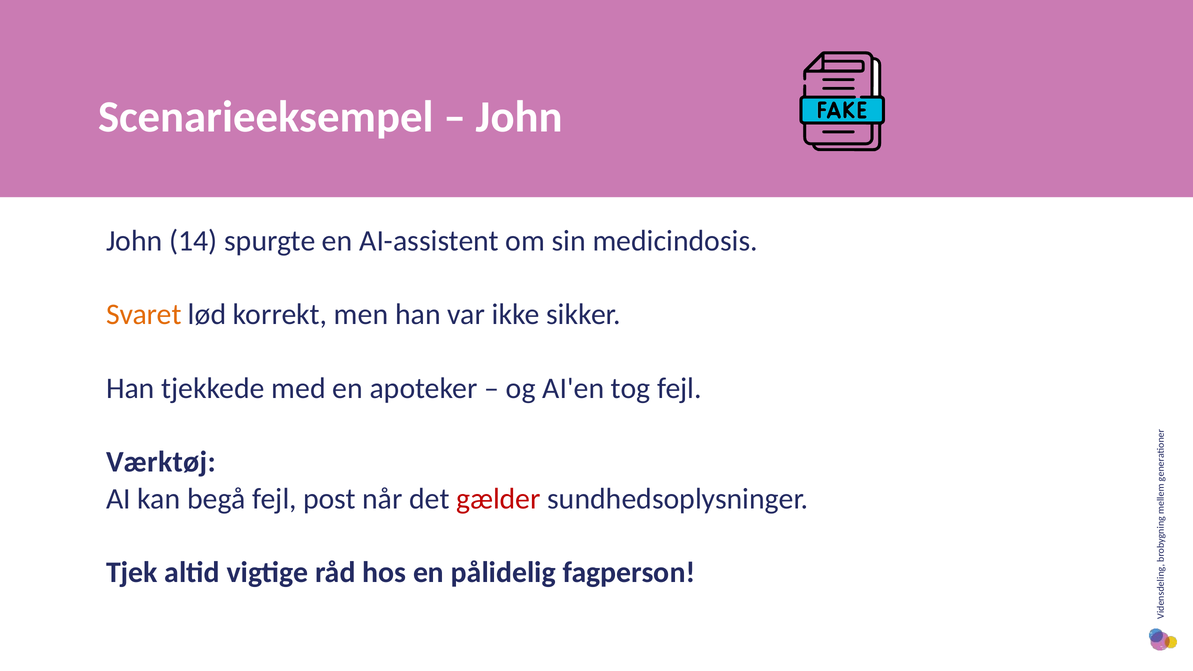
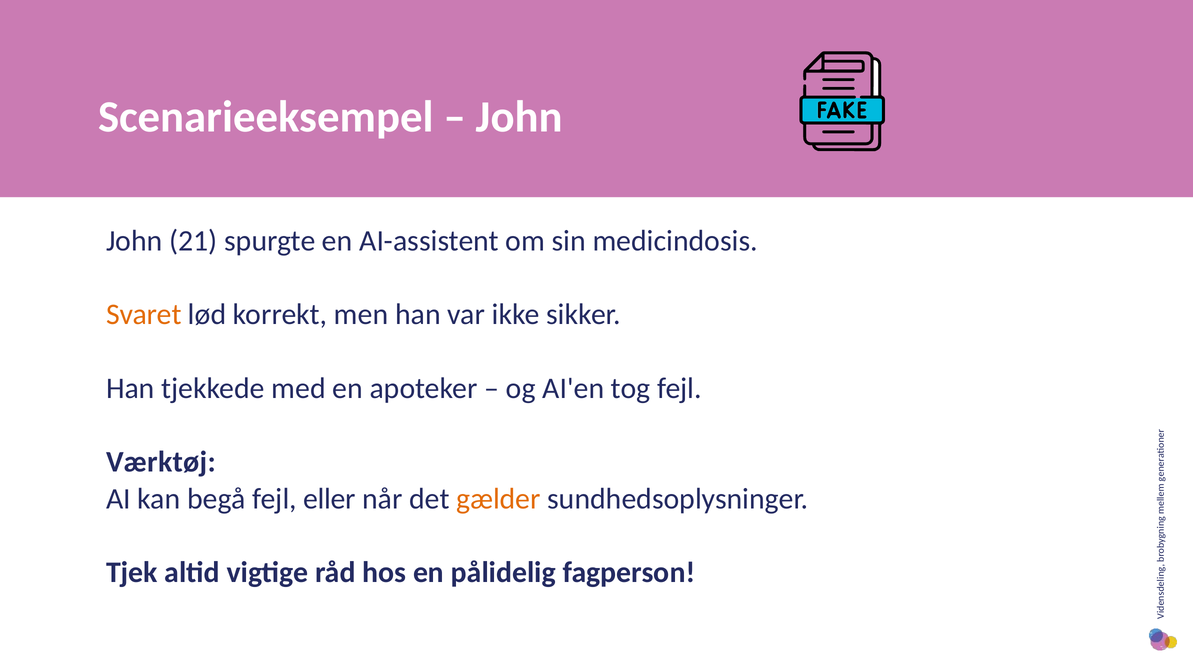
14: 14 -> 21
post: post -> eller
gælder colour: red -> orange
